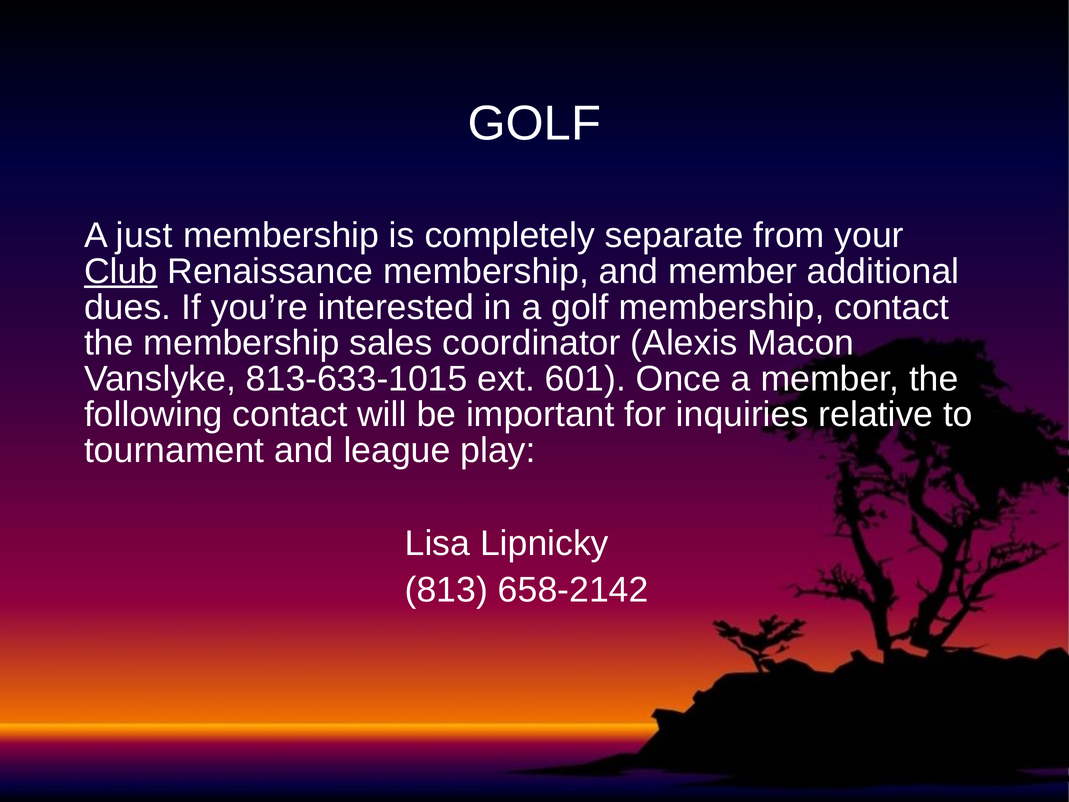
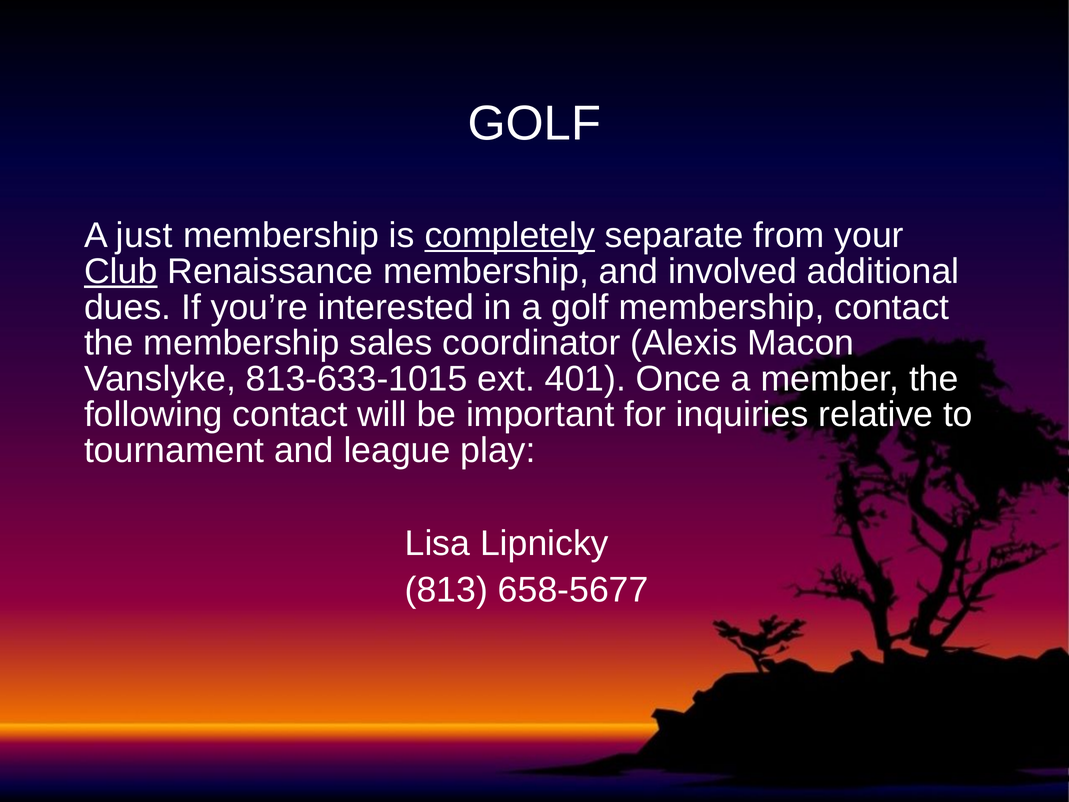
completely underline: none -> present
and member: member -> involved
601: 601 -> 401
658-2142: 658-2142 -> 658-5677
